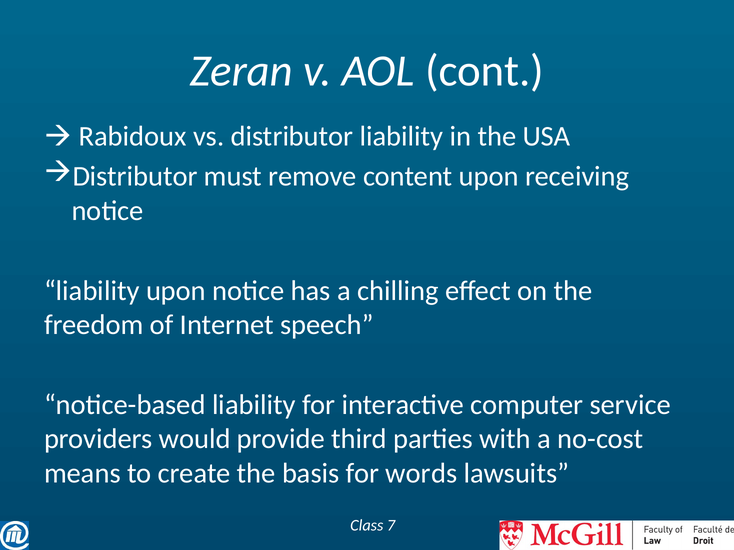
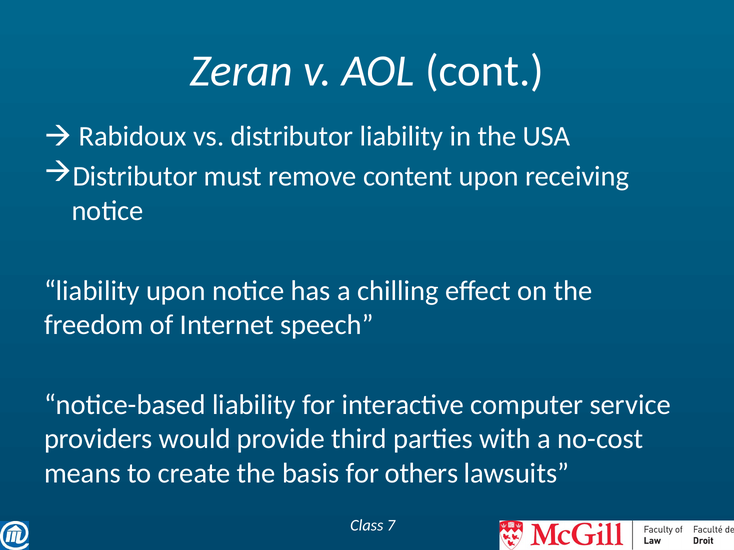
words: words -> others
